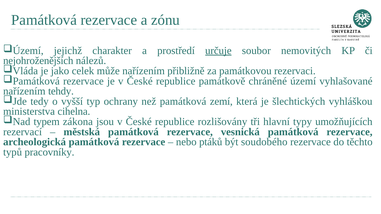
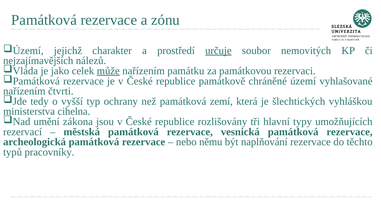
nejohroženějších: nejohroženějších -> nejzajímavějších
může underline: none -> present
přibližně: přibližně -> památku
tehdy: tehdy -> čtvrti
typem: typem -> umění
ptáků: ptáků -> němu
soudobého: soudobého -> naplňování
